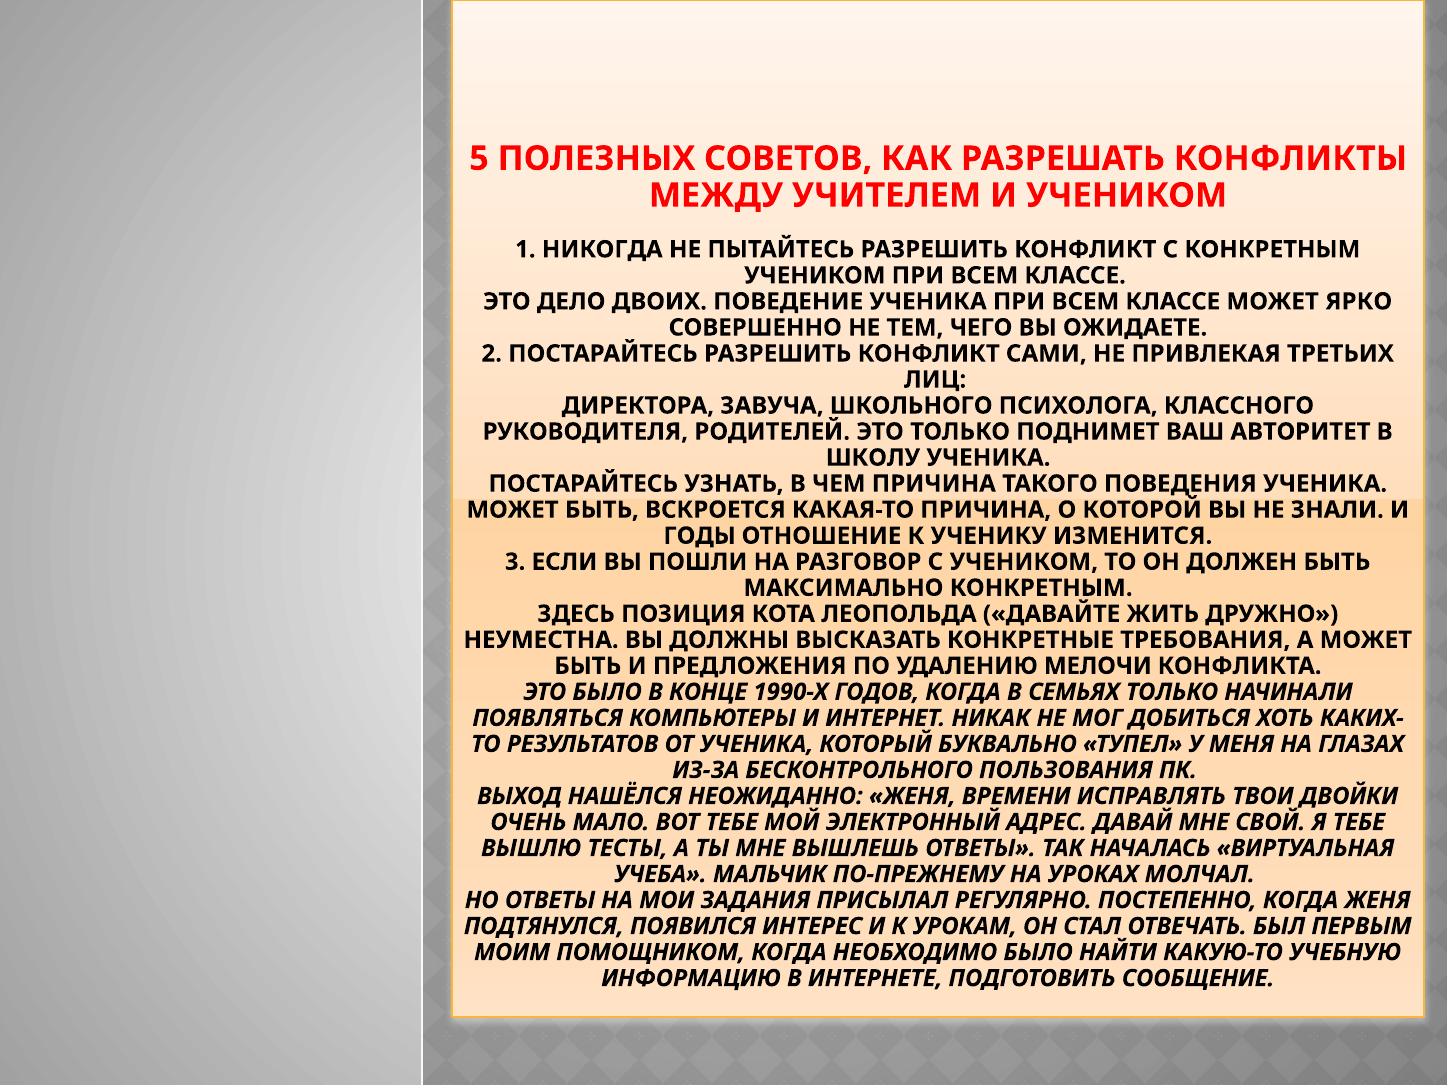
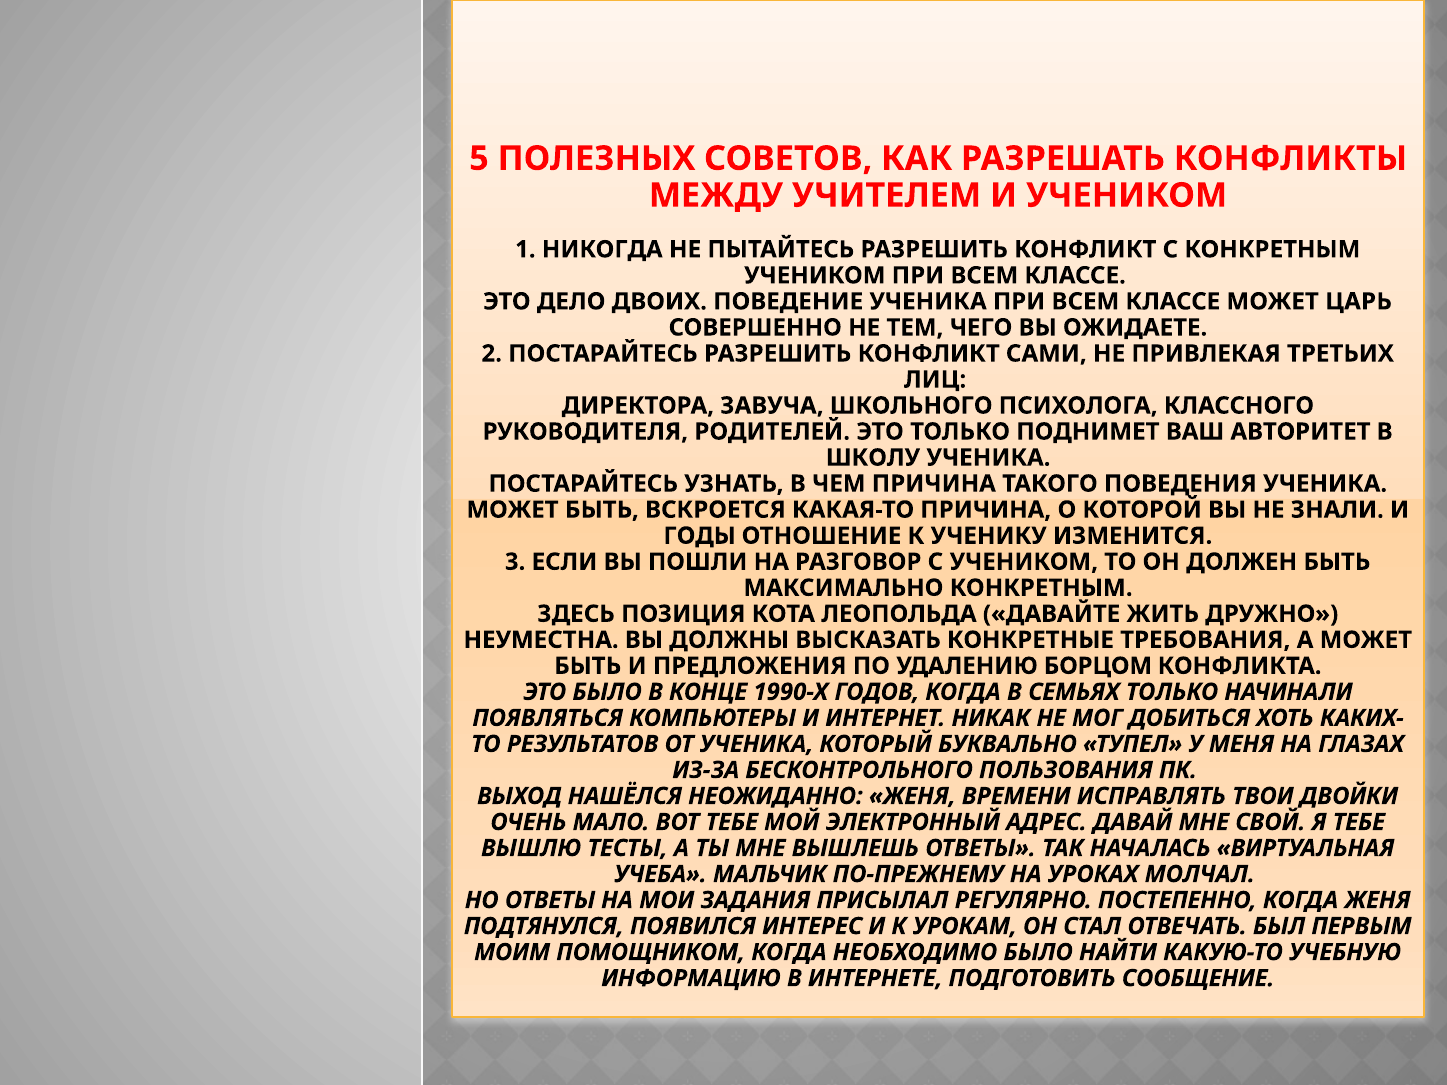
ЯРКО: ЯРКО -> ЦАРЬ
МЕЛОЧИ: МЕЛОЧИ -> БОРЦОМ
